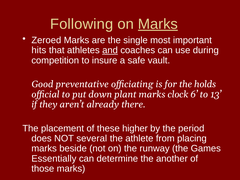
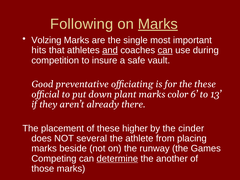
Zeroed: Zeroed -> Volzing
can at (165, 50) underline: none -> present
the holds: holds -> these
clock: clock -> color
period: period -> cinder
Essentially: Essentially -> Competing
determine underline: none -> present
